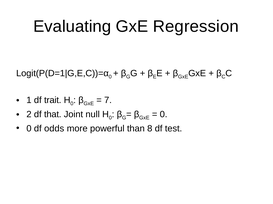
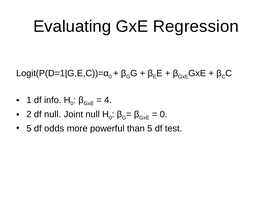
trait: trait -> info
7: 7 -> 4
df that: that -> null
0 at (29, 129): 0 -> 5
than 8: 8 -> 5
